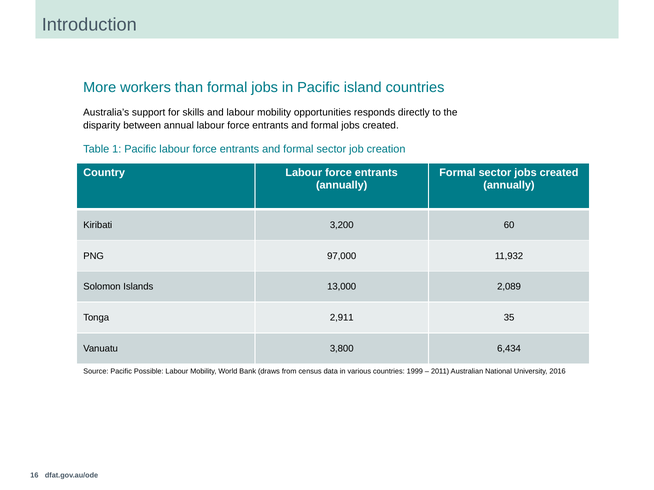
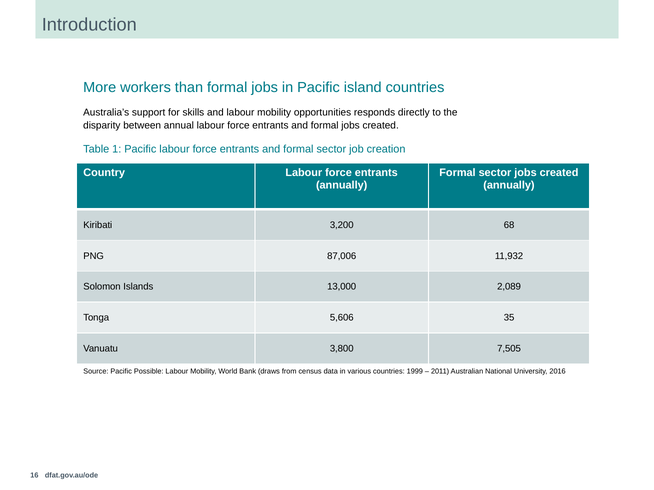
60: 60 -> 68
97,000: 97,000 -> 87,006
2,911: 2,911 -> 5,606
6,434: 6,434 -> 7,505
